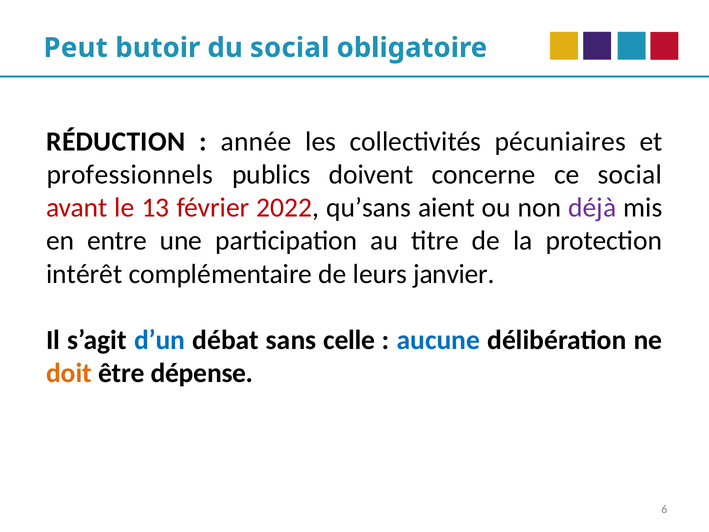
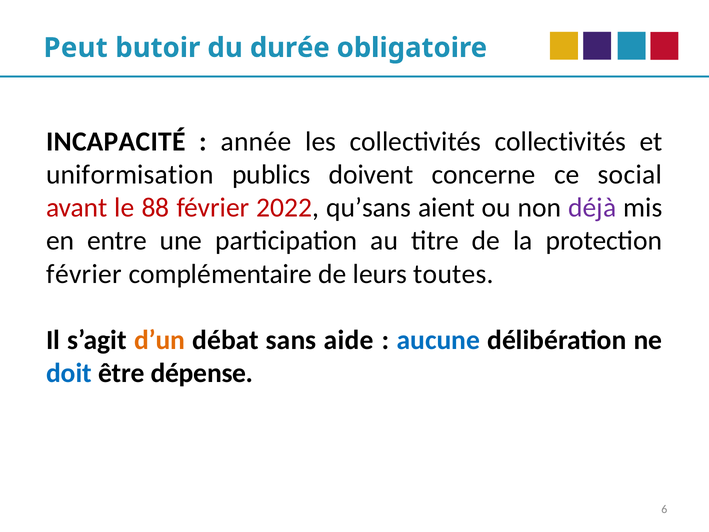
du social: social -> durée
RÉDUCTION: RÉDUCTION -> INCAPACITÉ
collectivités pécuniaires: pécuniaires -> collectivités
professionnels: professionnels -> uniformisation
13: 13 -> 88
intérêt at (84, 274): intérêt -> février
janvier: janvier -> toutes
d’un colour: blue -> orange
celle: celle -> aide
doit colour: orange -> blue
